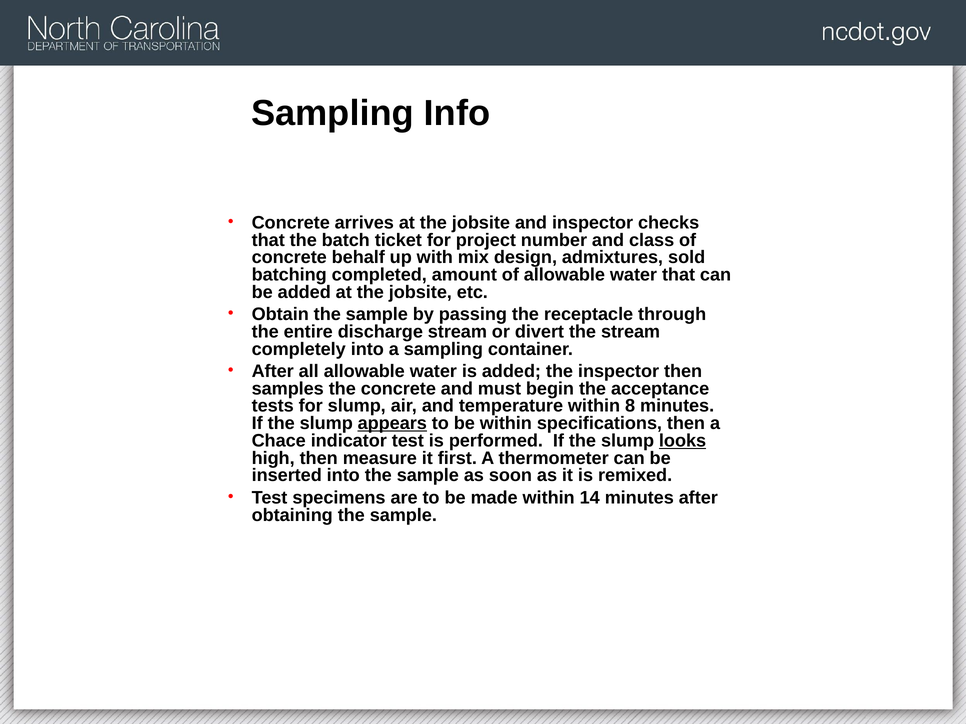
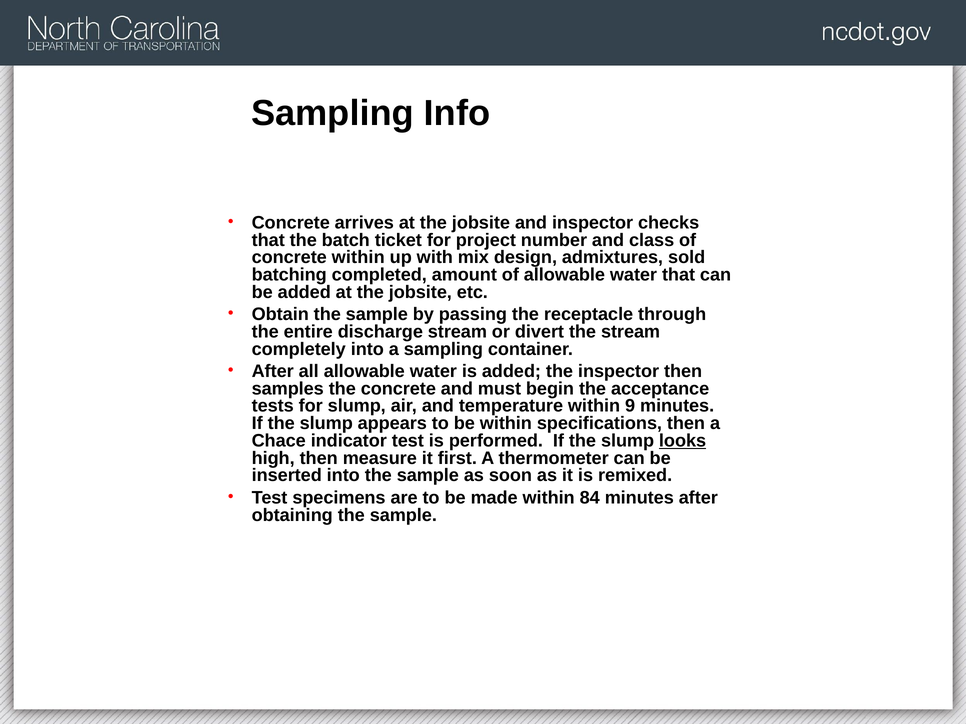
concrete behalf: behalf -> within
8: 8 -> 9
appears underline: present -> none
14: 14 -> 84
